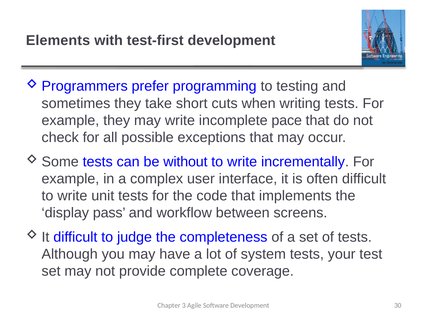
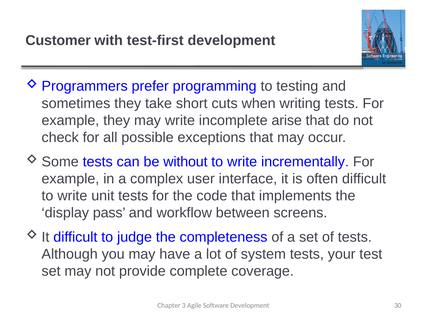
Elements: Elements -> Customer
pace: pace -> arise
